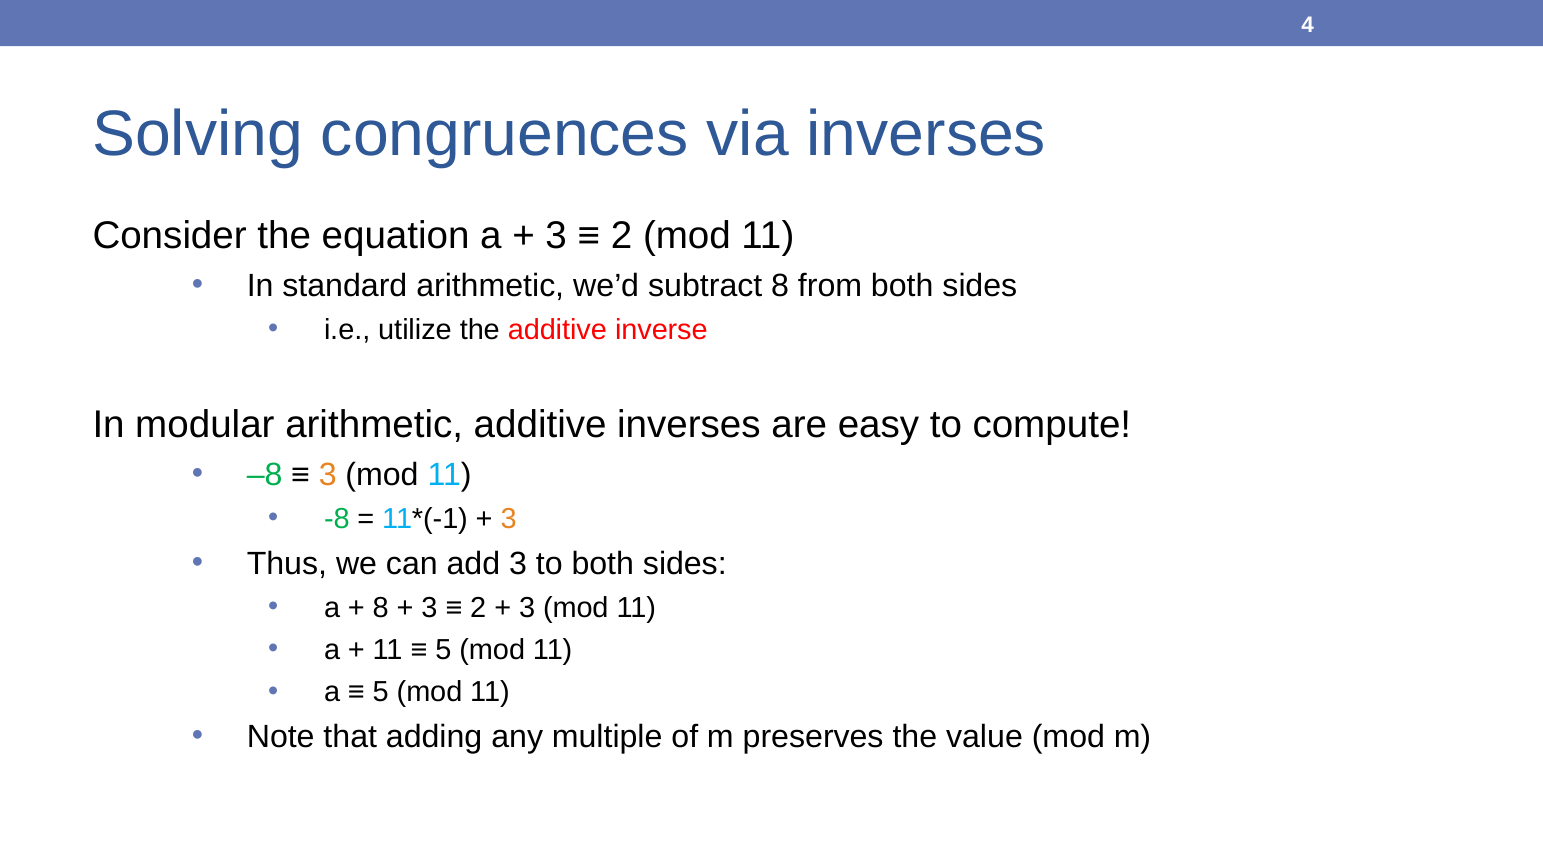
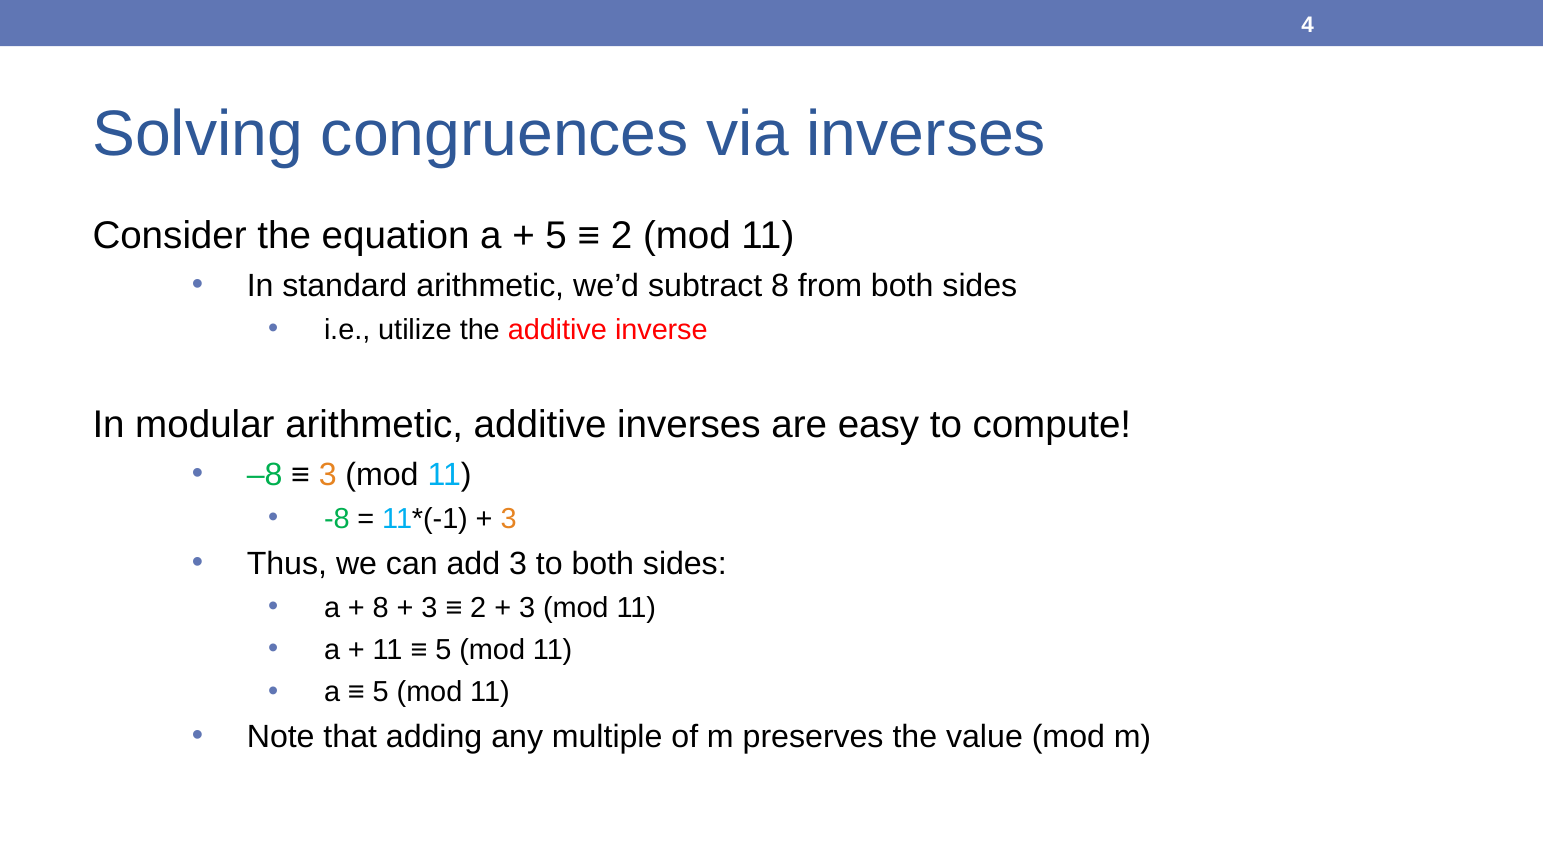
3 at (556, 236): 3 -> 5
